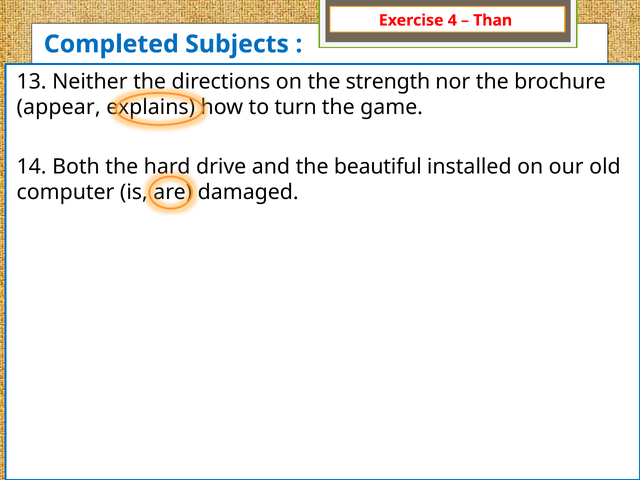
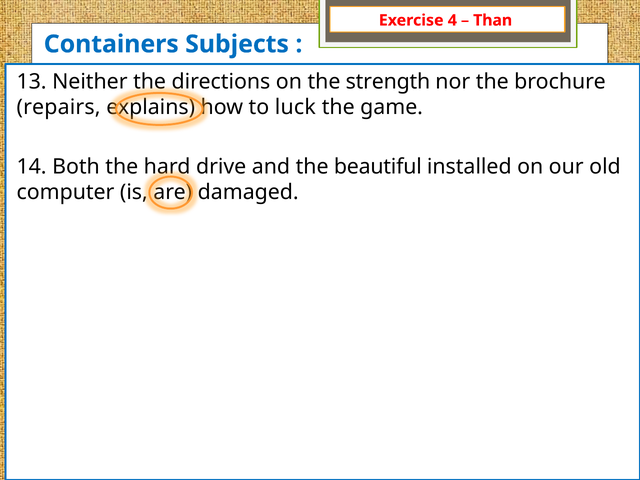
Completed: Completed -> Containers
appear: appear -> repairs
turn: turn -> luck
